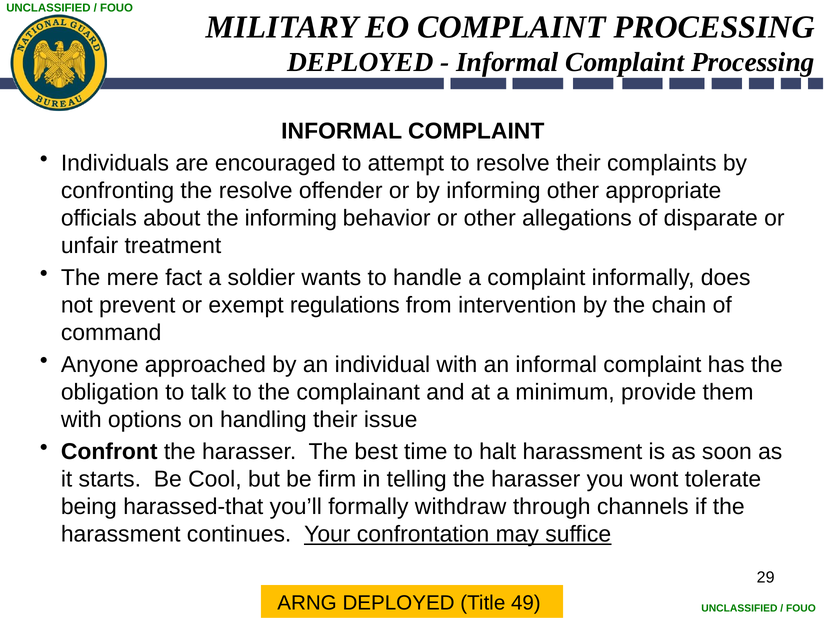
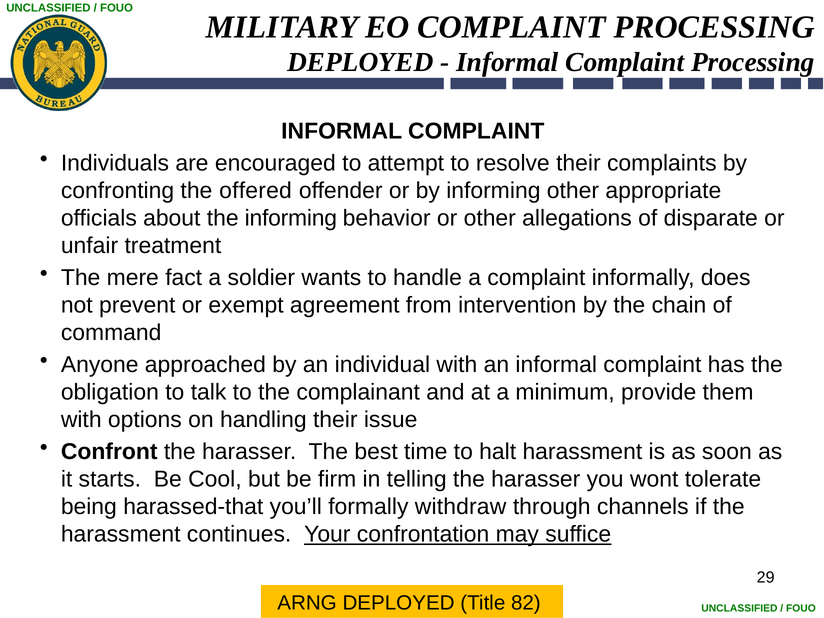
the resolve: resolve -> offered
regulations: regulations -> agreement
49: 49 -> 82
